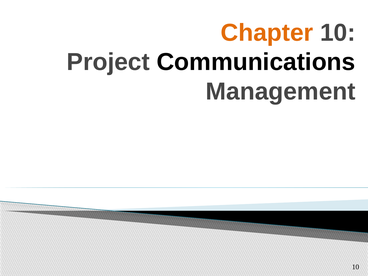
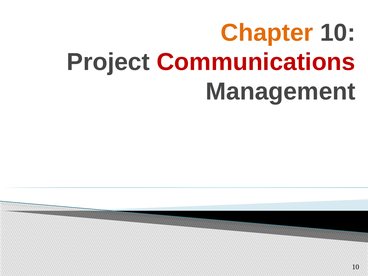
Communications colour: black -> red
